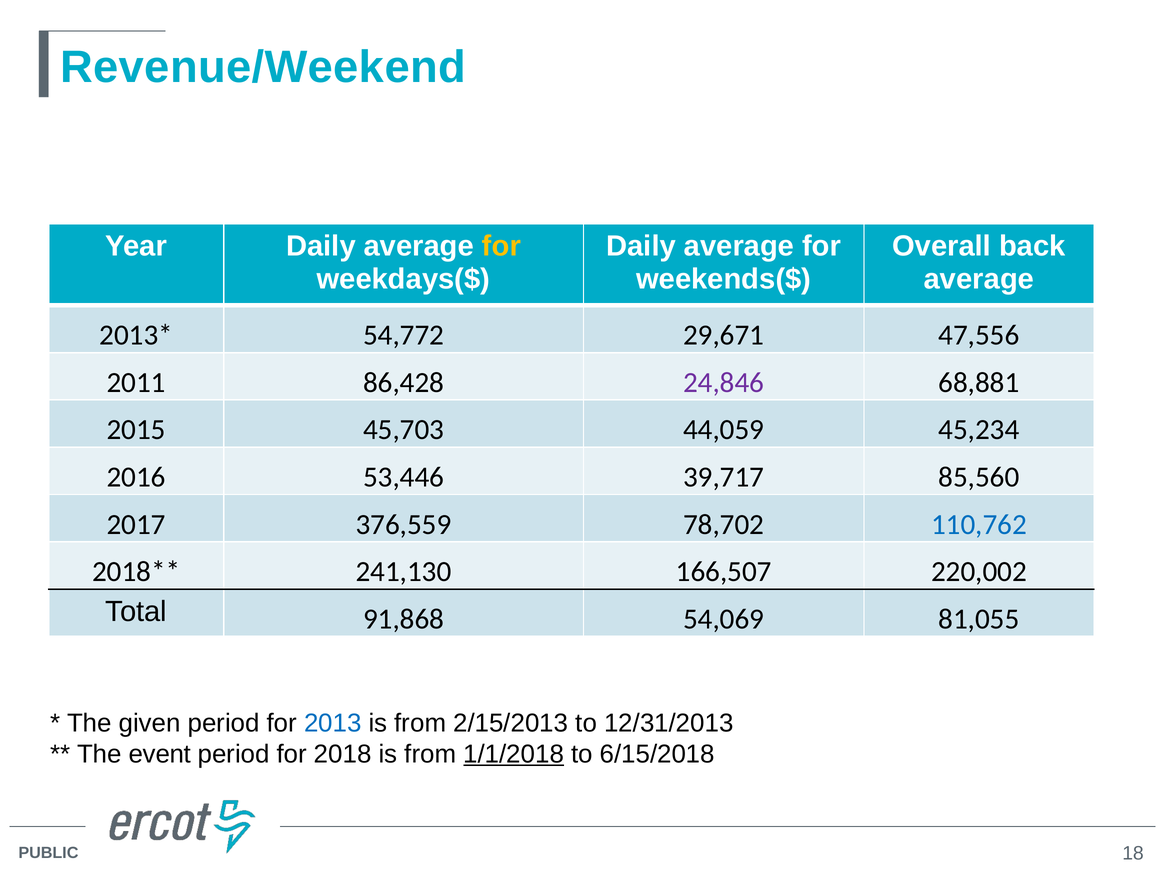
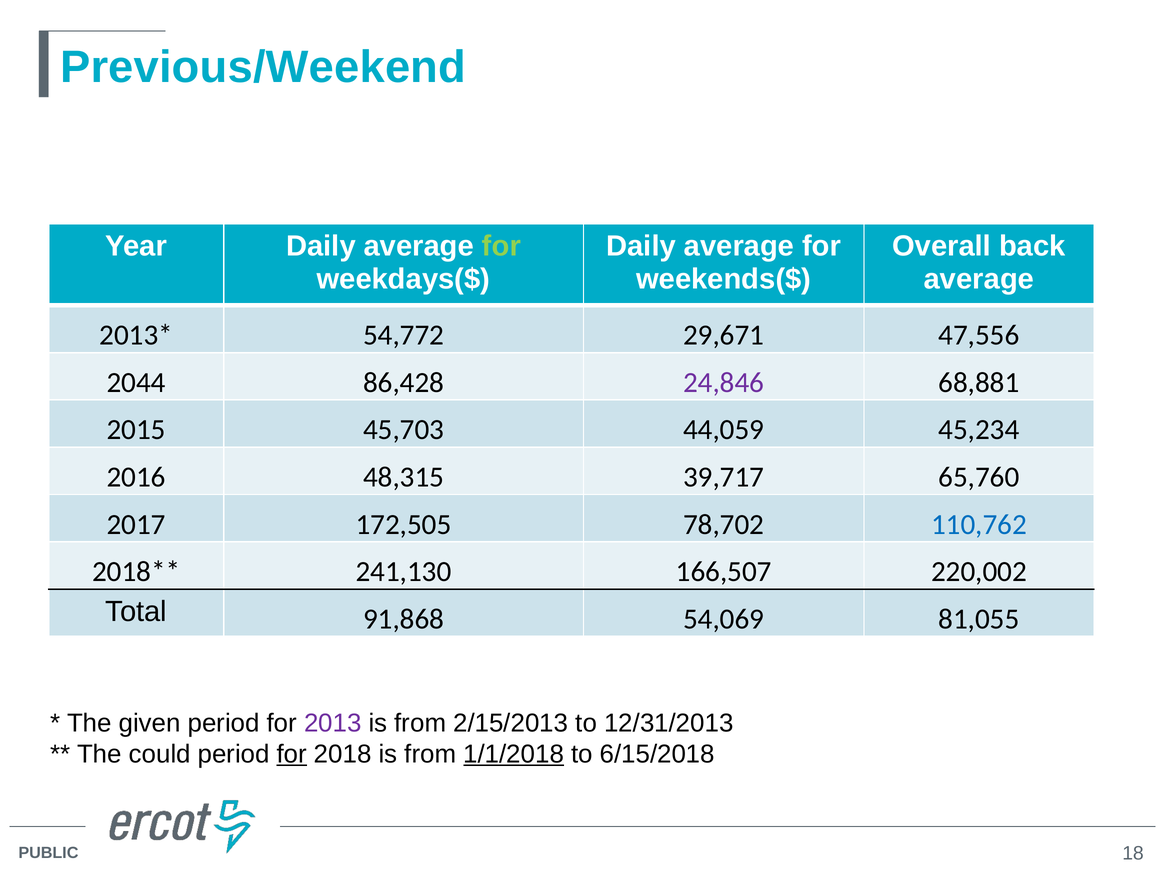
Revenue/Weekend: Revenue/Weekend -> Previous/Weekend
for at (501, 246) colour: yellow -> light green
2011: 2011 -> 2044
53,446: 53,446 -> 48,315
85,560: 85,560 -> 65,760
376,559: 376,559 -> 172,505
2013 colour: blue -> purple
event: event -> could
for at (292, 754) underline: none -> present
